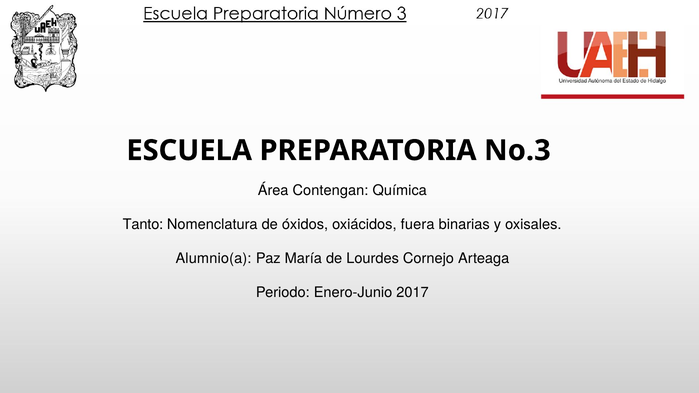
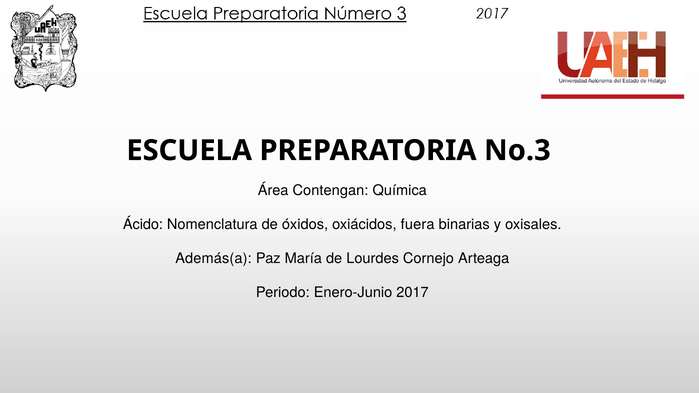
Tanto: Tanto -> Ácido
Alumnio(a: Alumnio(a -> Además(a
